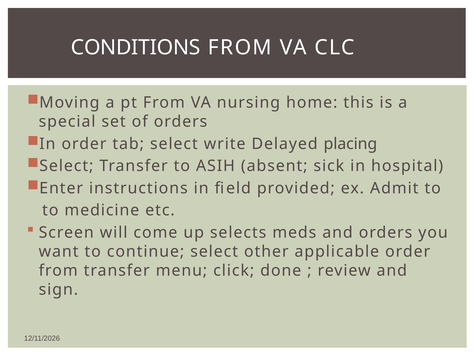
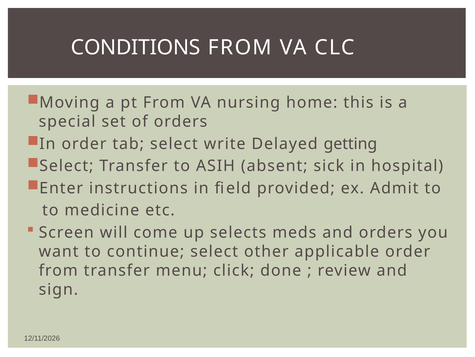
placing: placing -> getting
